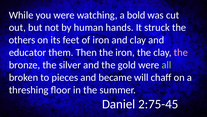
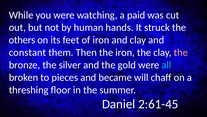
bold: bold -> paid
educator: educator -> constant
all colour: light green -> light blue
2:75-45: 2:75-45 -> 2:61-45
